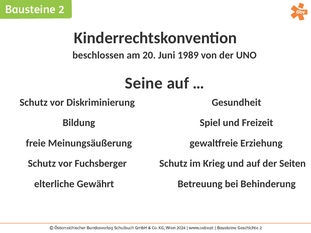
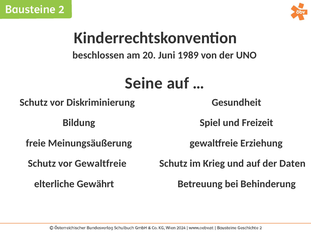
vor Fuchsberger: Fuchsberger -> Gewaltfreie
Seiten: Seiten -> Daten
